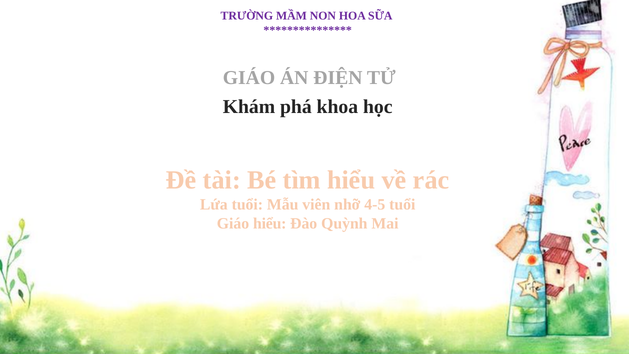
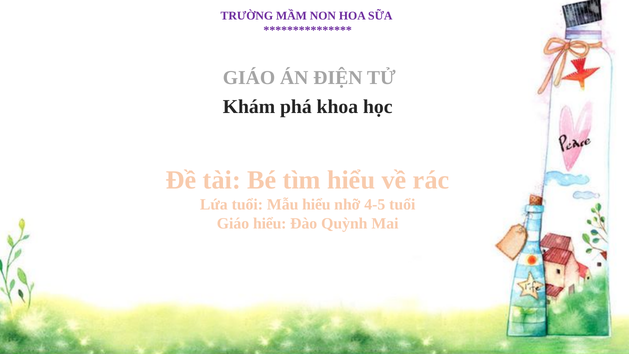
Mẫu viên: viên -> hiểu
